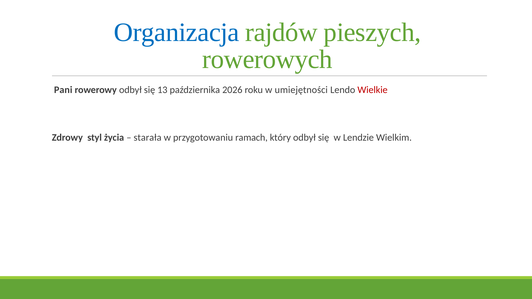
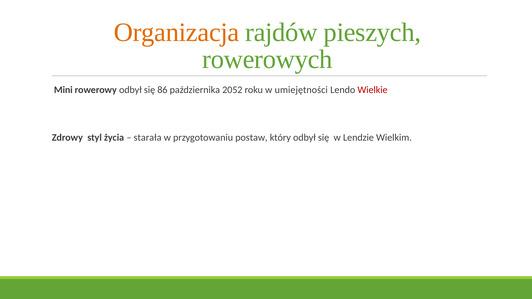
Organizacja colour: blue -> orange
Pani: Pani -> Mini
13: 13 -> 86
2026: 2026 -> 2052
ramach: ramach -> postaw
